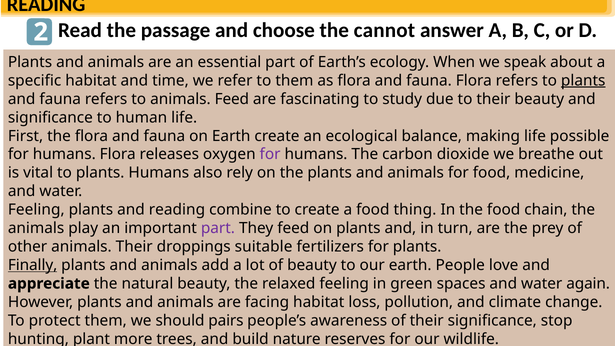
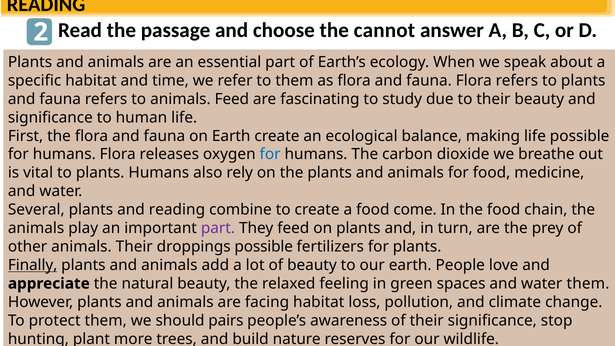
plants at (583, 81) underline: present -> none
for at (270, 154) colour: purple -> blue
Feeling at (36, 210): Feeling -> Several
thing: thing -> come
droppings suitable: suitable -> possible
water again: again -> them
